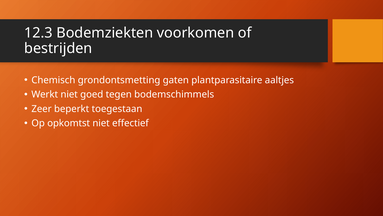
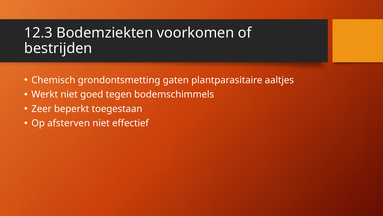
opkomtst: opkomtst -> afsterven
